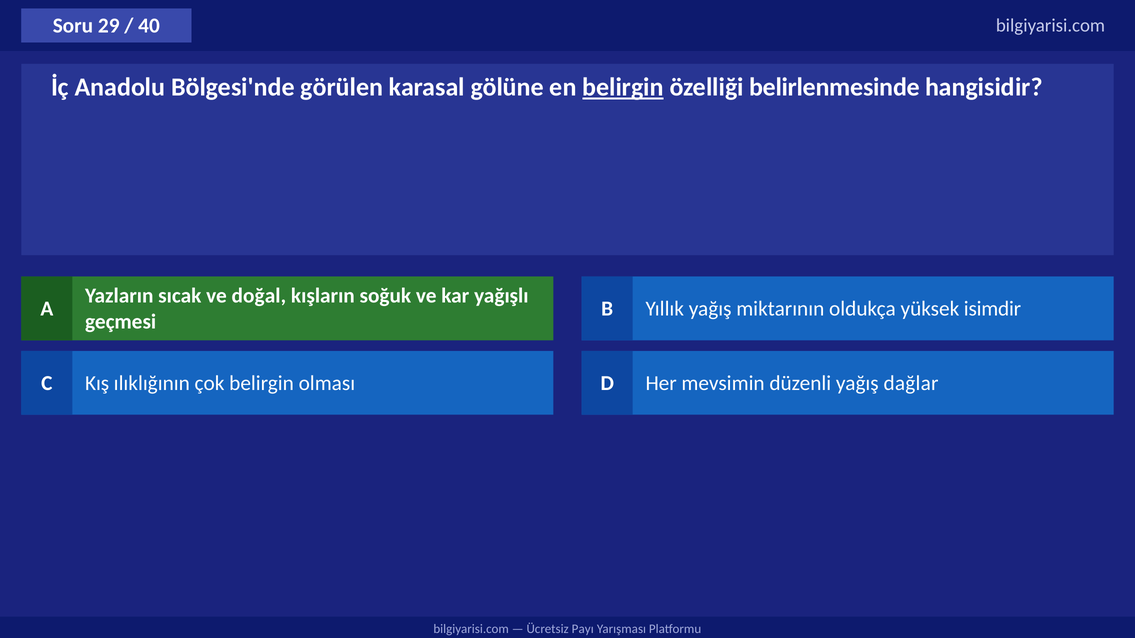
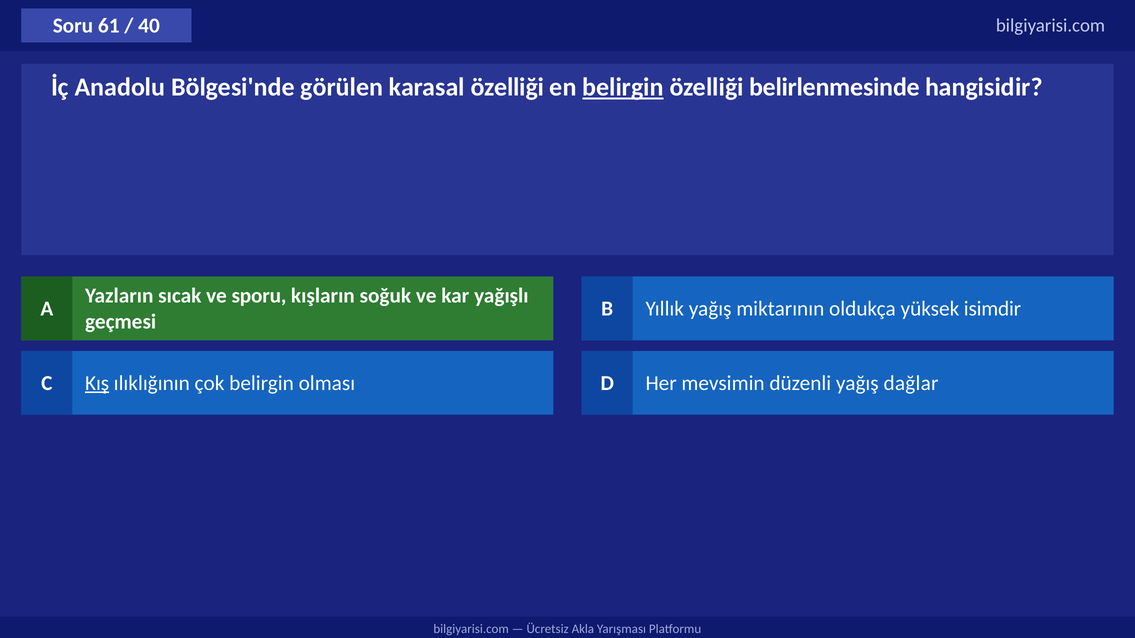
29: 29 -> 61
karasal gölüne: gölüne -> özelliği
doğal: doğal -> sporu
Kış underline: none -> present
Payı: Payı -> Akla
